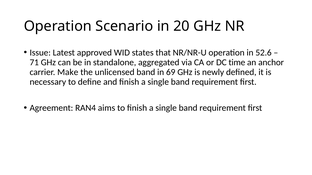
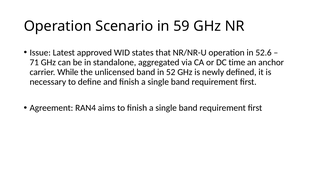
20: 20 -> 59
Make: Make -> While
69: 69 -> 52
